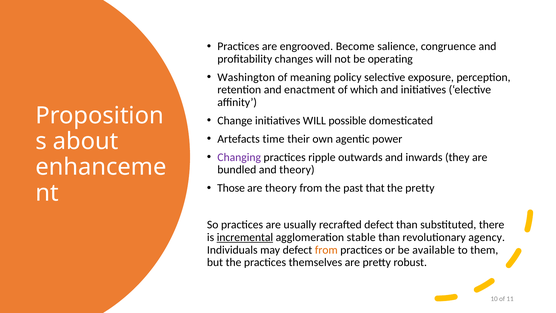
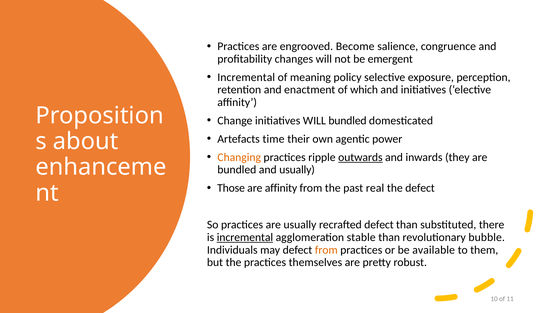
operating: operating -> emergent
Washington at (246, 77): Washington -> Incremental
WILL possible: possible -> bundled
Changing colour: purple -> orange
outwards underline: none -> present
and theory: theory -> usually
are theory: theory -> affinity
that: that -> real
the pretty: pretty -> defect
agency: agency -> bubble
